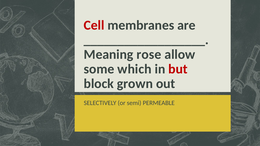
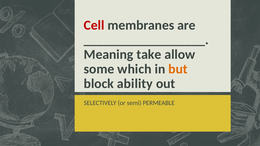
rose: rose -> take
but colour: red -> orange
grown: grown -> ability
